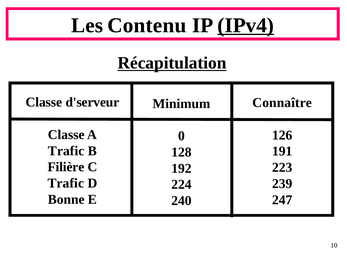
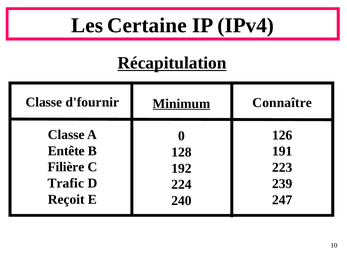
Contenu: Contenu -> Certaine
IPv4 underline: present -> none
d'serveur: d'serveur -> d'fournir
Minimum underline: none -> present
Trafic at (66, 151): Trafic -> Entête
Bonne: Bonne -> Reçoit
